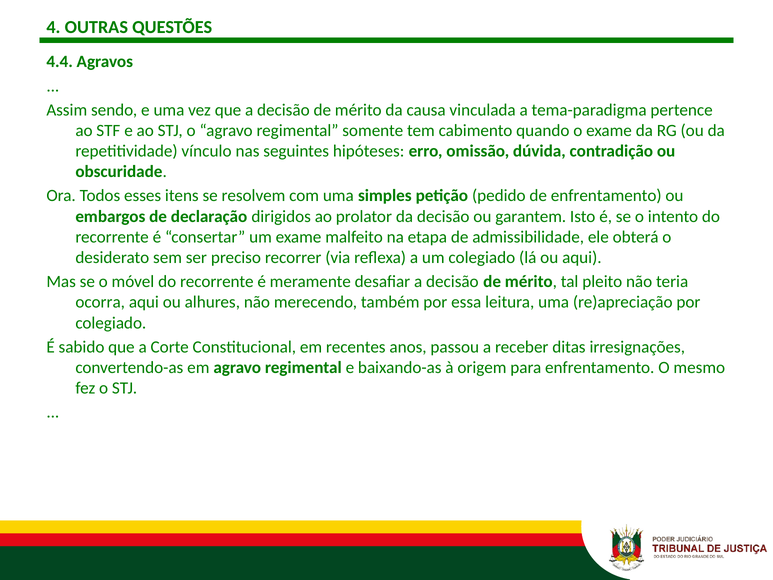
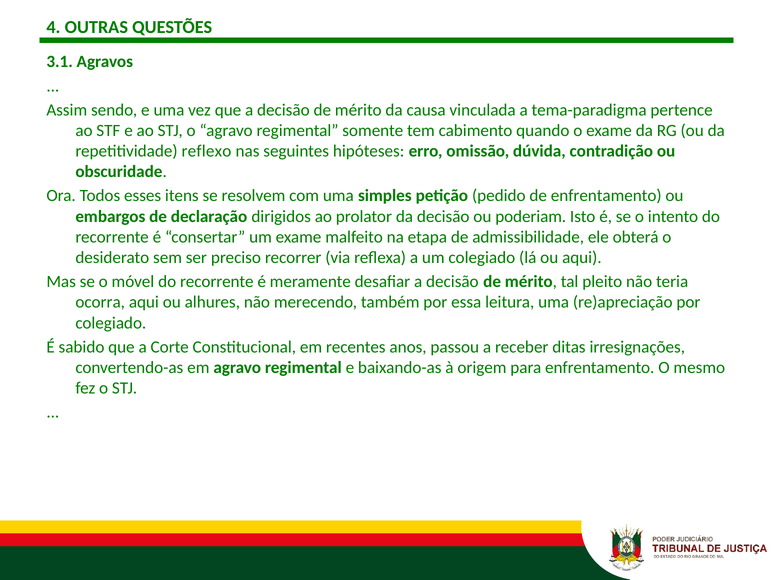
4.4: 4.4 -> 3.1
vínculo: vínculo -> reflexo
garantem: garantem -> poderiam
